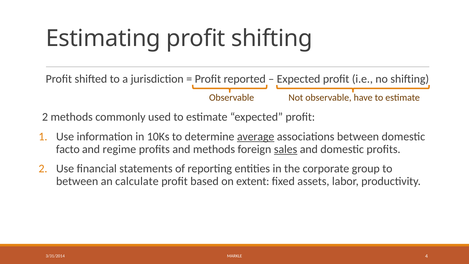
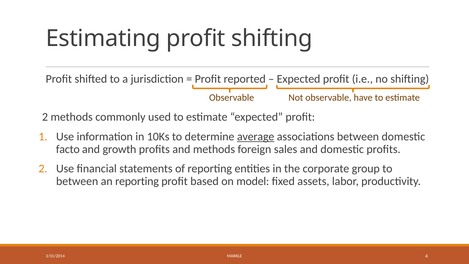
regime: regime -> growth
sales underline: present -> none
an calculate: calculate -> reporting
extent: extent -> model
